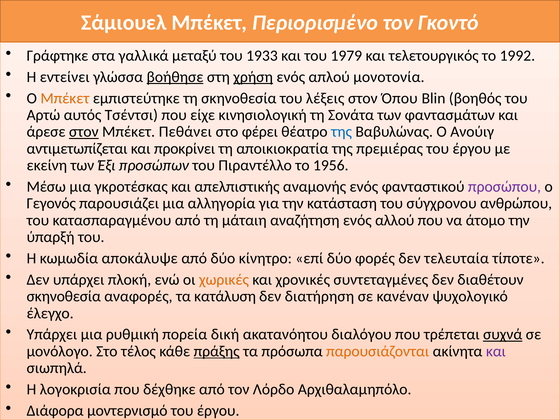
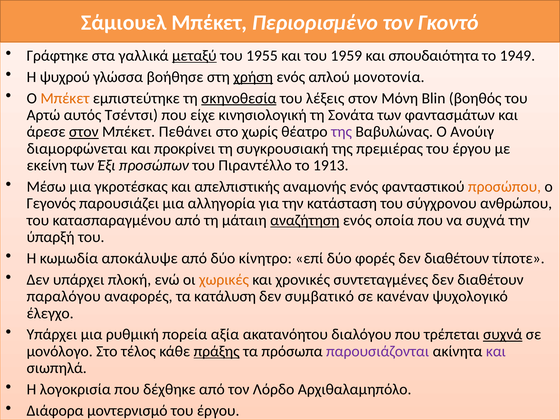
μεταξύ underline: none -> present
1933: 1933 -> 1955
1979: 1979 -> 1959
τελετουργικός: τελετουργικός -> σπουδαιότητα
1992: 1992 -> 1949
εντείνει: εντείνει -> ψυχρού
βοήθησε underline: present -> none
σκηνοθεσία at (239, 98) underline: none -> present
Όπου: Όπου -> Μόνη
φέρει: φέρει -> χωρίς
της at (342, 132) colour: blue -> purple
αντιμετωπίζεται: αντιμετωπίζεται -> διαμορφώνεται
αποικιοκρατία: αποικιοκρατία -> συγκρουσιακή
1956: 1956 -> 1913
προσώπου colour: purple -> orange
αναζήτηση underline: none -> present
αλλού: αλλού -> οποία
να άτομο: άτομο -> συχνά
φορές δεν τελευταία: τελευταία -> διαθέτουν
σκηνοθεσία at (64, 296): σκηνοθεσία -> παραλόγου
διατήρηση: διατήρηση -> συμβατικό
δική: δική -> αξία
παρουσιάζονται colour: orange -> purple
